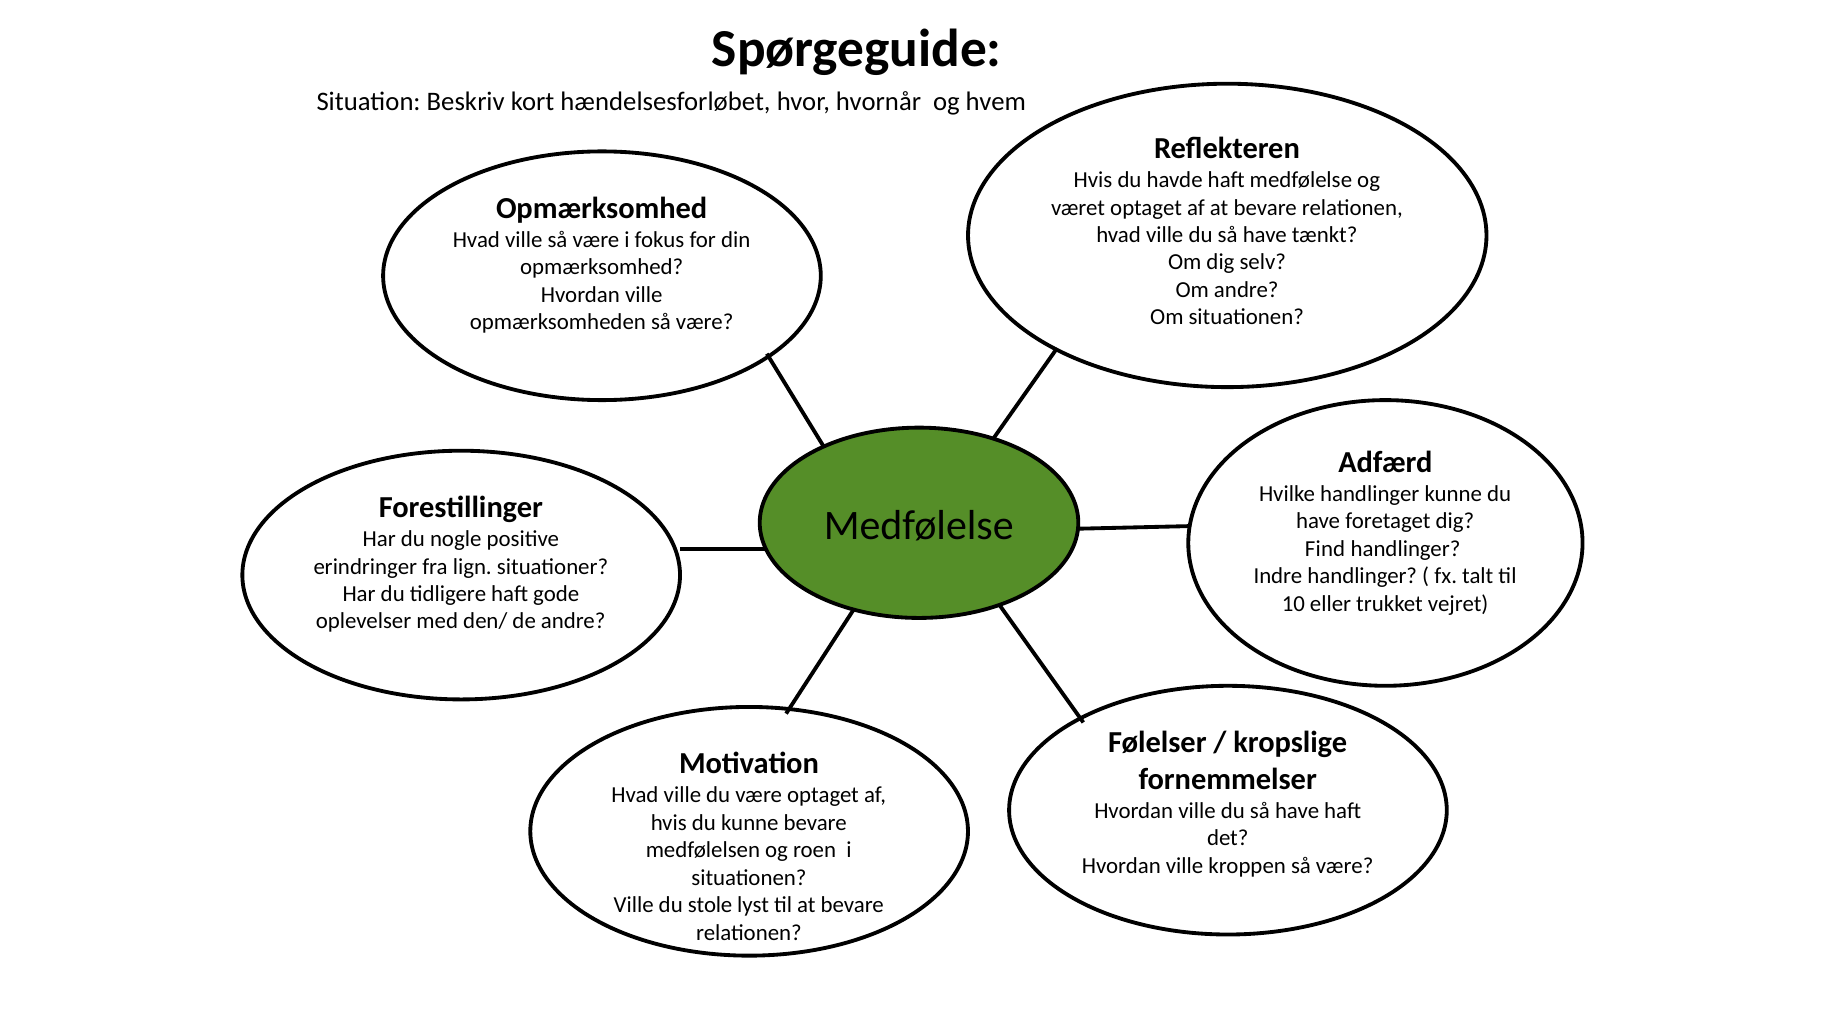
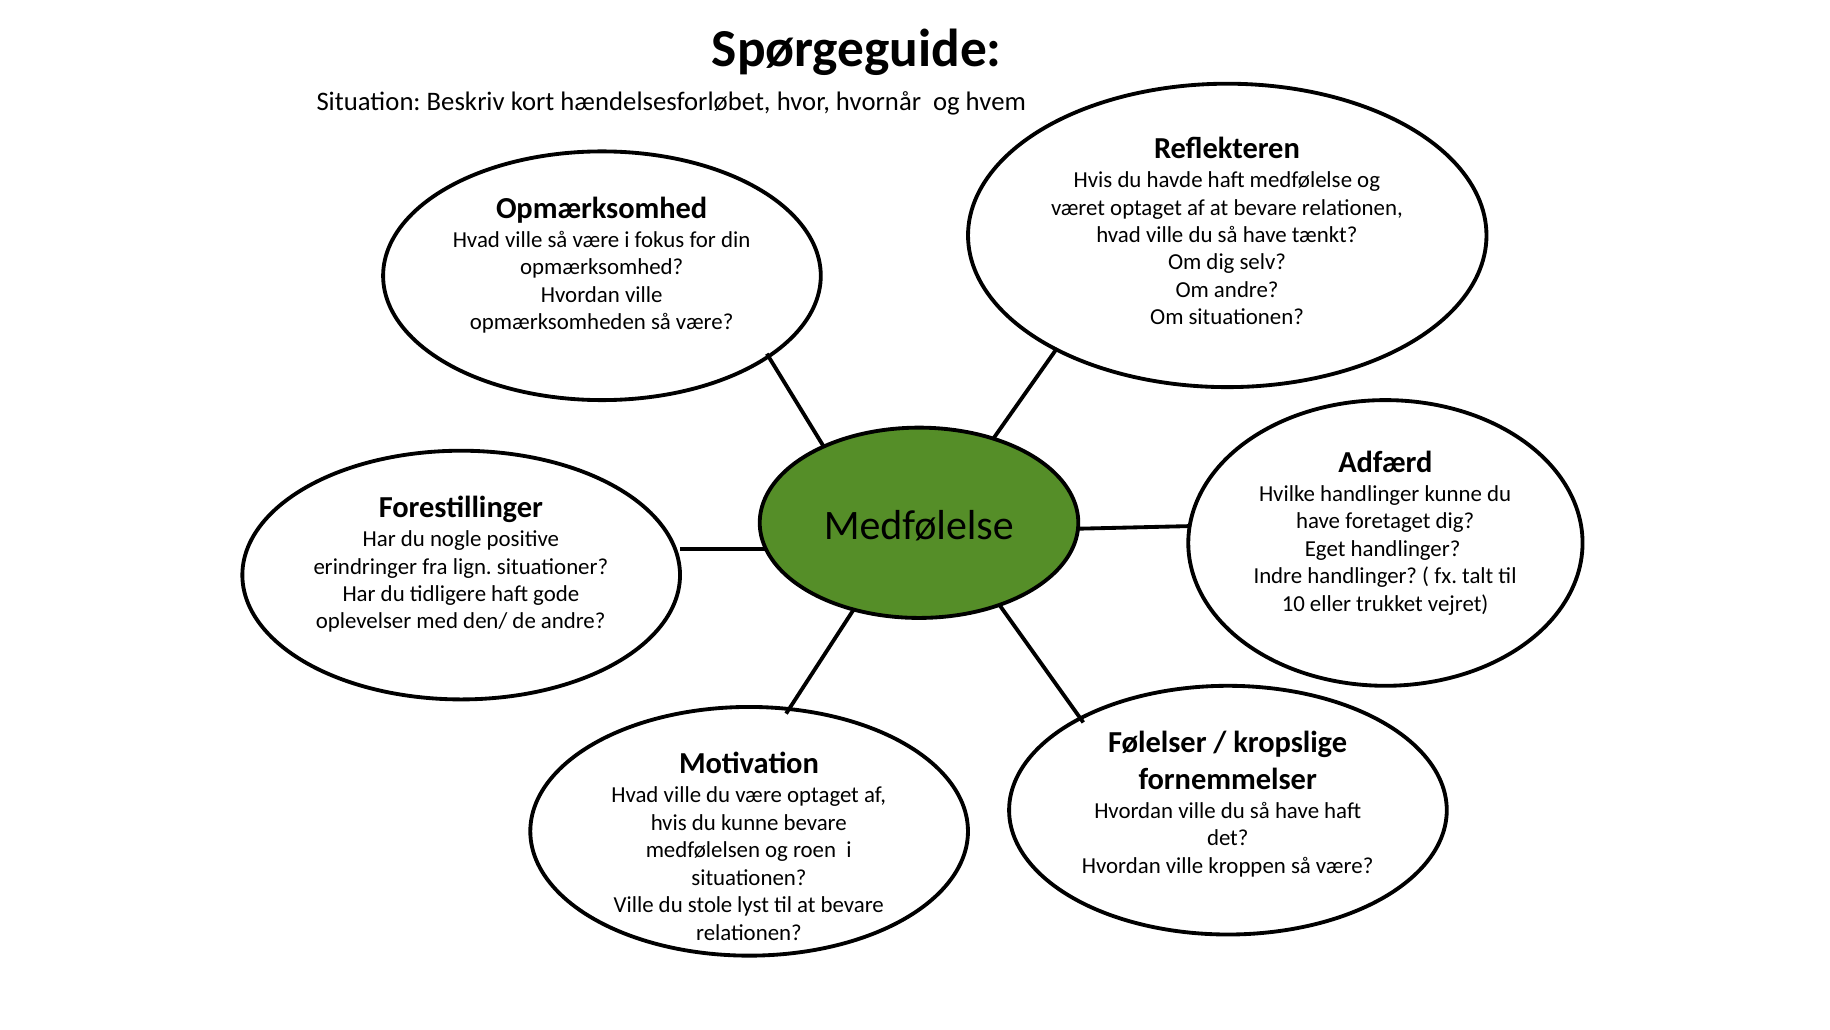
Find: Find -> Eget
